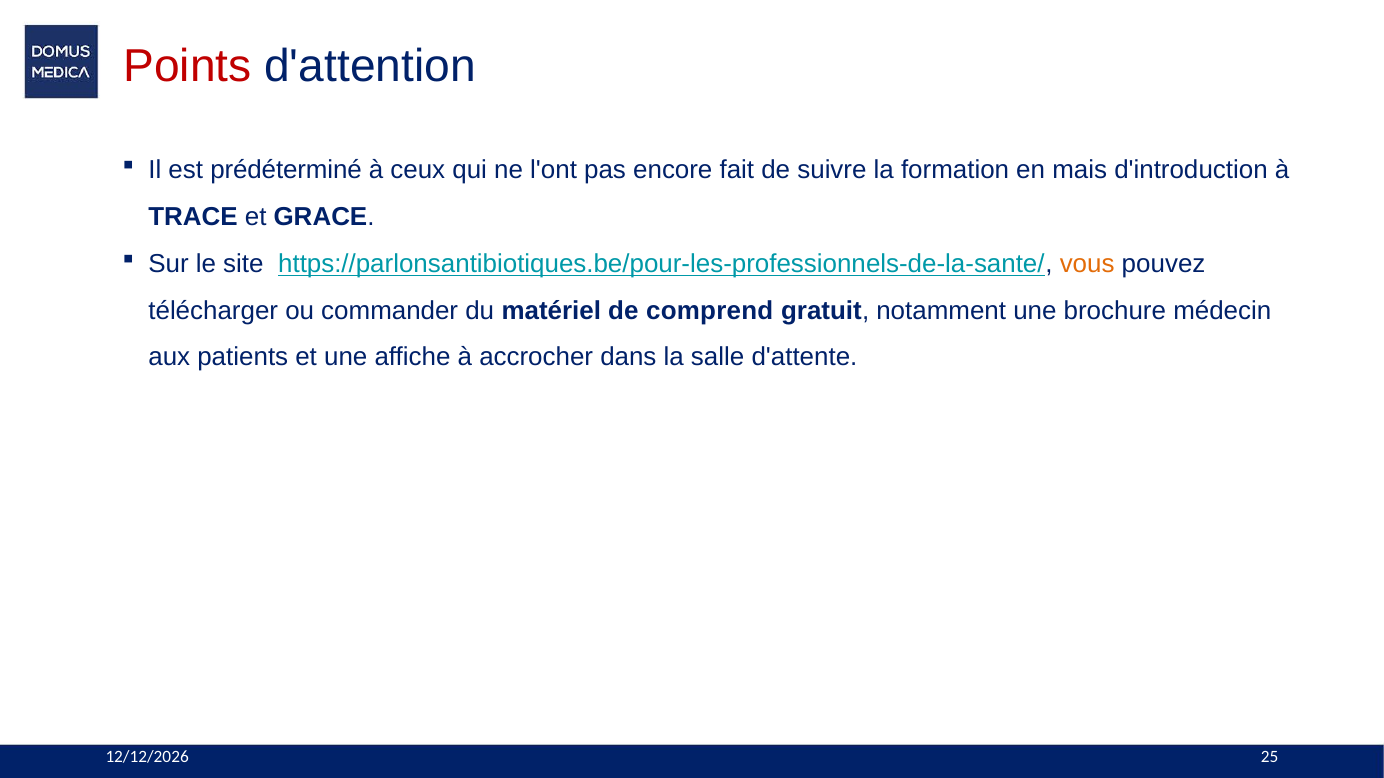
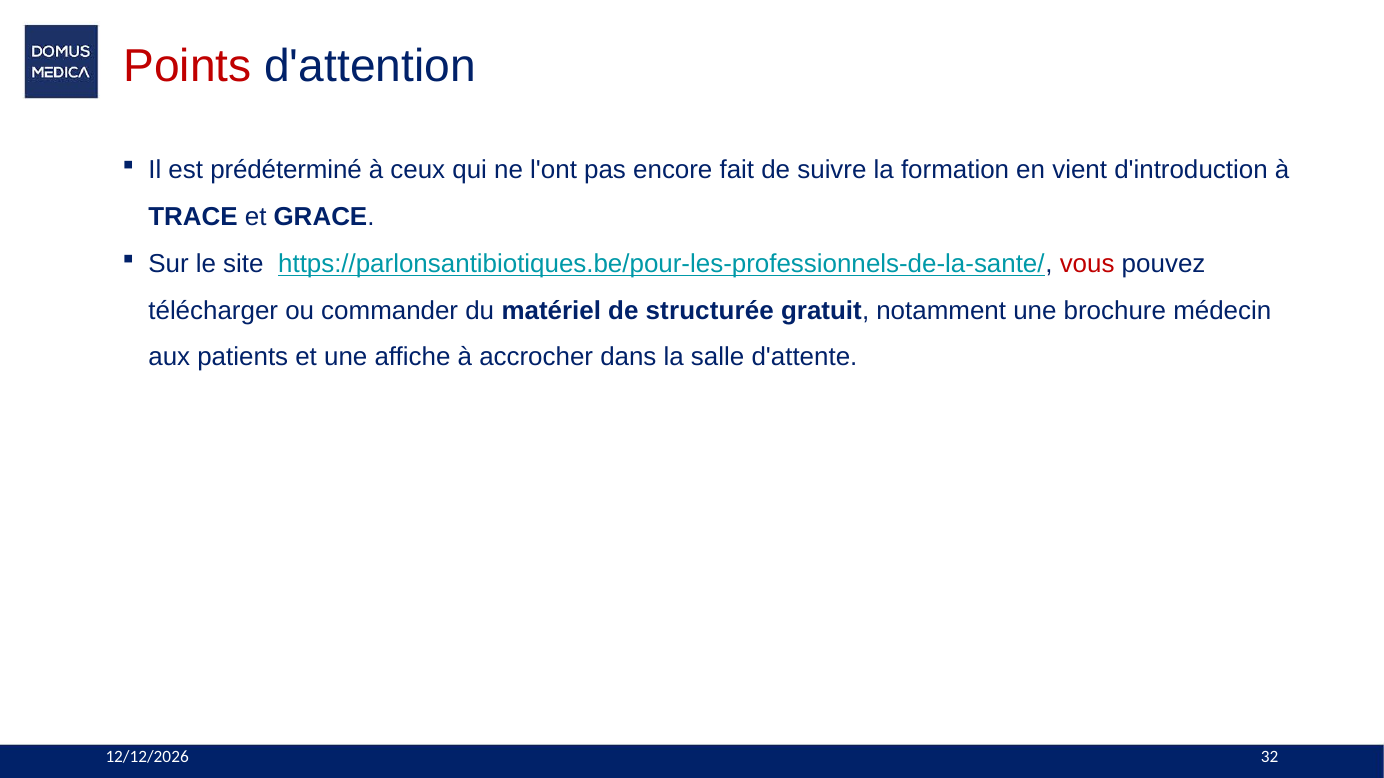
mais: mais -> vient
vous colour: orange -> red
comprend: comprend -> structurée
25: 25 -> 32
